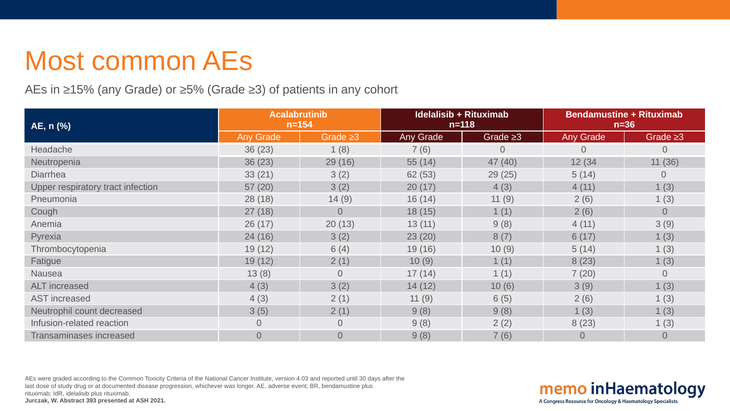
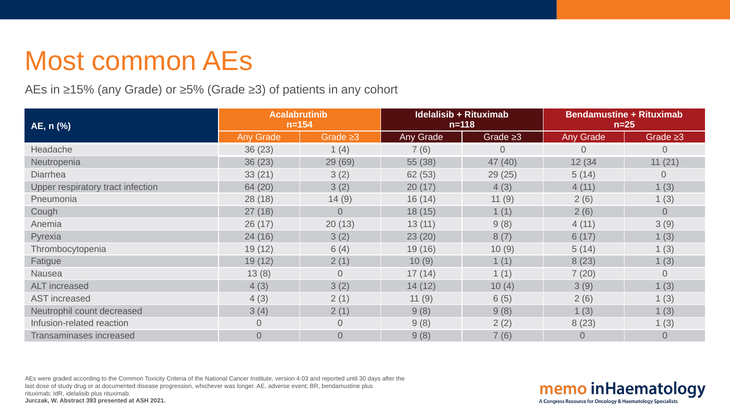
n=36: n=36 -> n=25
23 1 8: 8 -> 4
29 16: 16 -> 69
55 14: 14 -> 38
11 36: 36 -> 21
57: 57 -> 64
10 6: 6 -> 4
decreased 3 5: 5 -> 4
